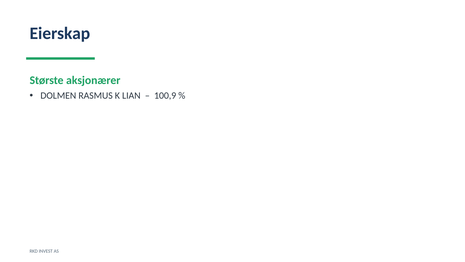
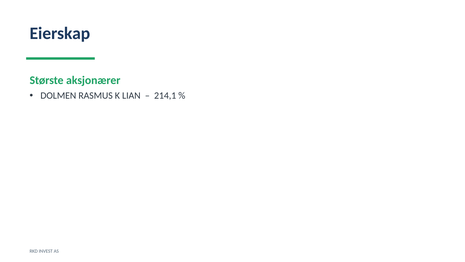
100,9: 100,9 -> 214,1
